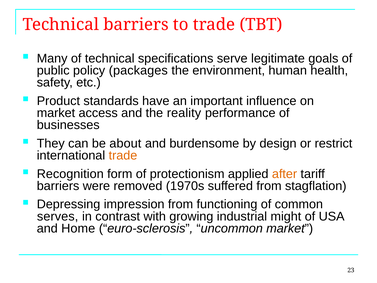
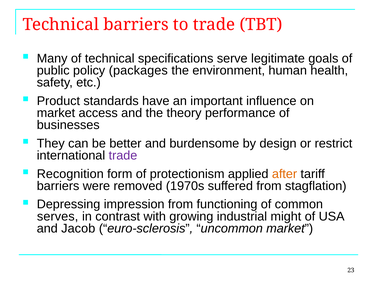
reality: reality -> theory
about: about -> better
trade at (123, 155) colour: orange -> purple
Home: Home -> Jacob
